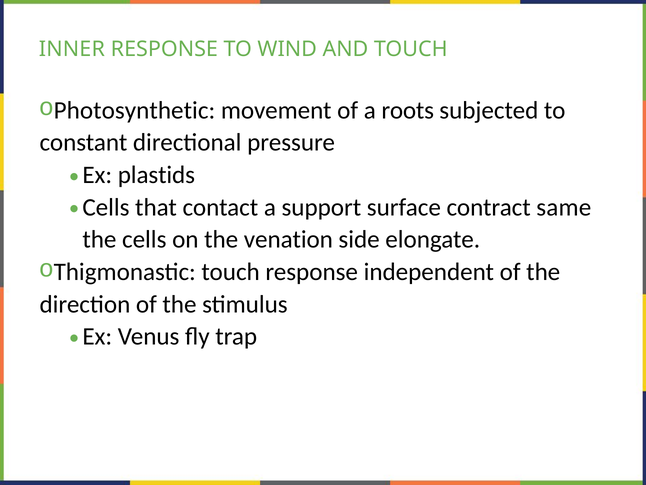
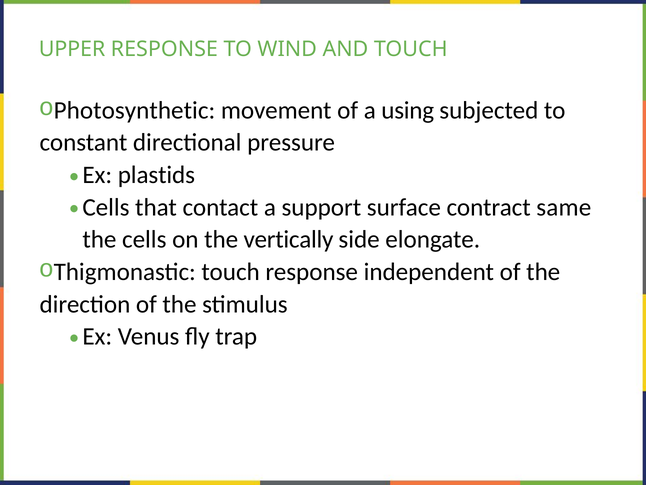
INNER: INNER -> UPPER
roots: roots -> using
venation: venation -> vertically
